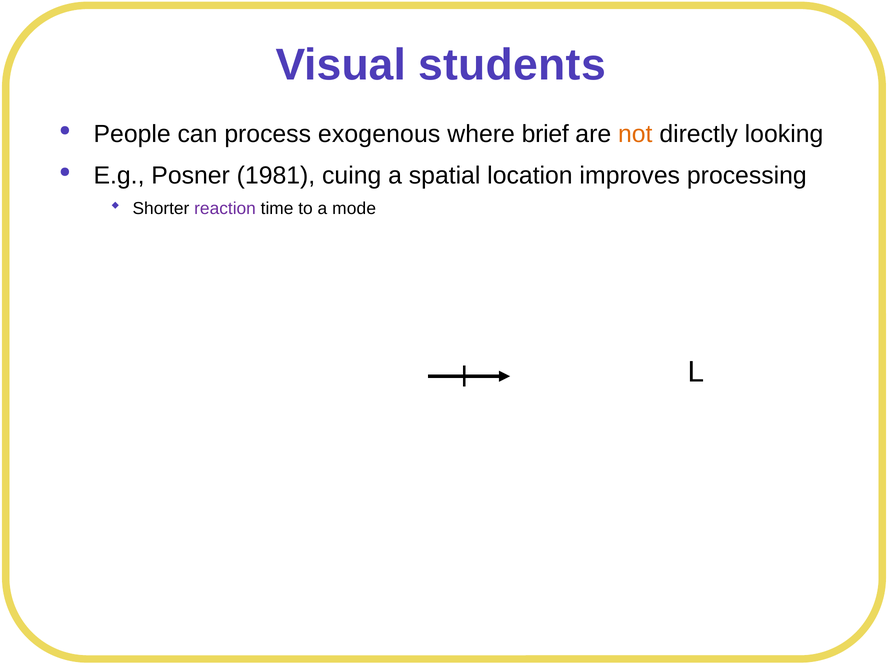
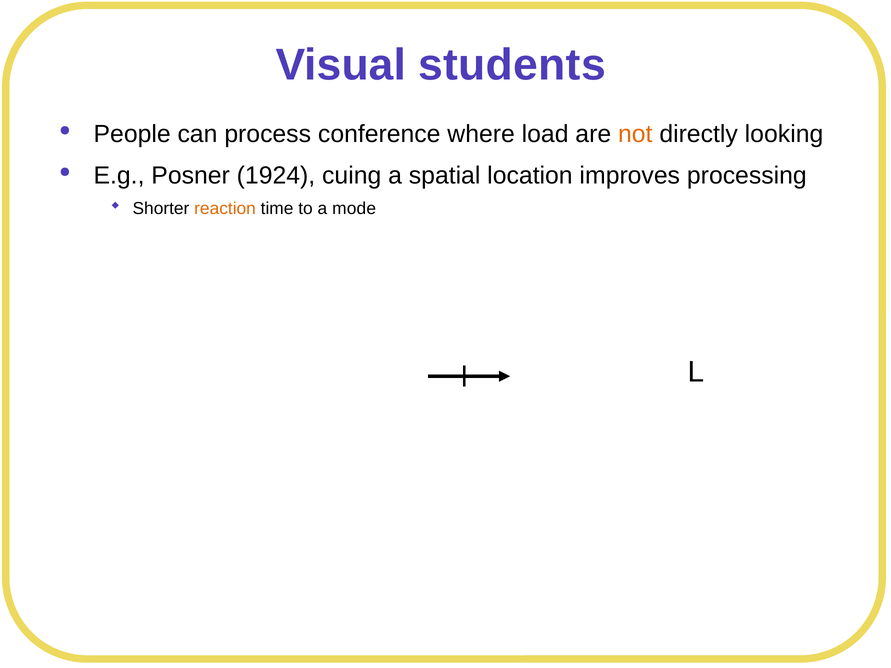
exogenous: exogenous -> conference
brief: brief -> load
1981: 1981 -> 1924
reaction colour: purple -> orange
